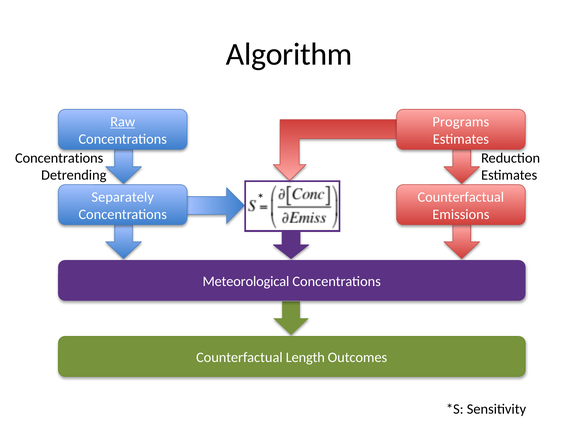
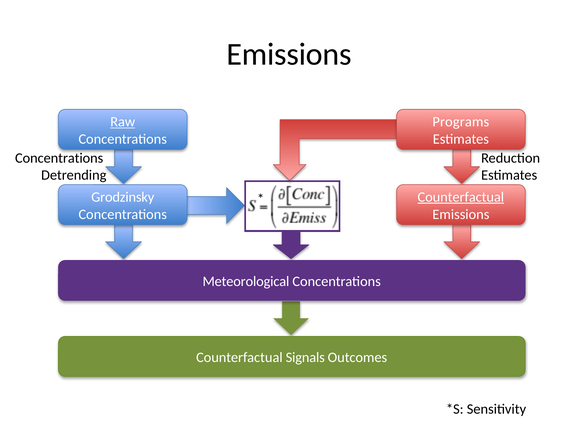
Algorithm at (289, 54): Algorithm -> Emissions
Separately: Separately -> Grodzinsky
Counterfactual at (461, 197) underline: none -> present
Length: Length -> Signals
